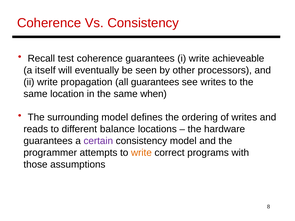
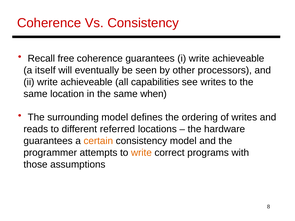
test: test -> free
ii write propagation: propagation -> achieveable
all guarantees: guarantees -> capabilities
balance: balance -> referred
certain colour: purple -> orange
